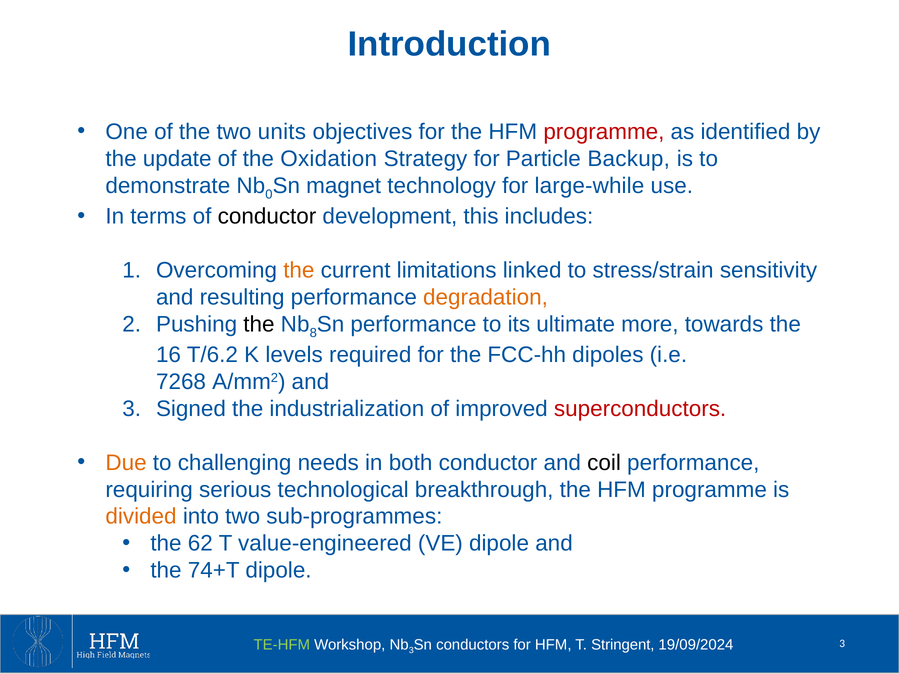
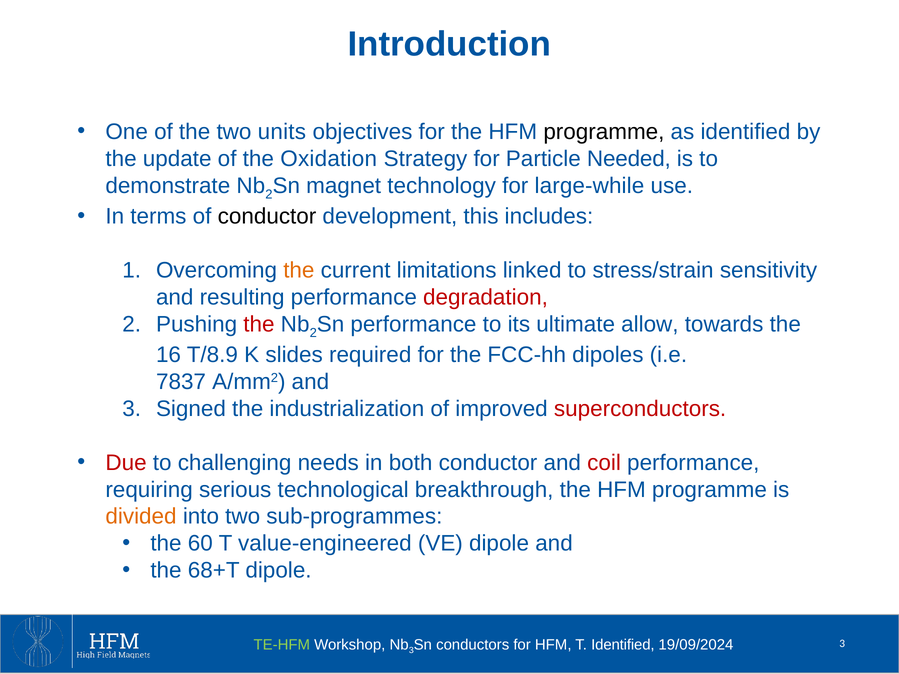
programme at (604, 132) colour: red -> black
Backup: Backup -> Needed
0 at (269, 195): 0 -> 2
degradation colour: orange -> red
the at (259, 324) colour: black -> red
8 at (313, 333): 8 -> 2
more: more -> allow
T/6.2: T/6.2 -> T/8.9
levels: levels -> slides
7268: 7268 -> 7837
Due colour: orange -> red
coil colour: black -> red
62: 62 -> 60
74+T: 74+T -> 68+T
T Stringent: Stringent -> Identified
